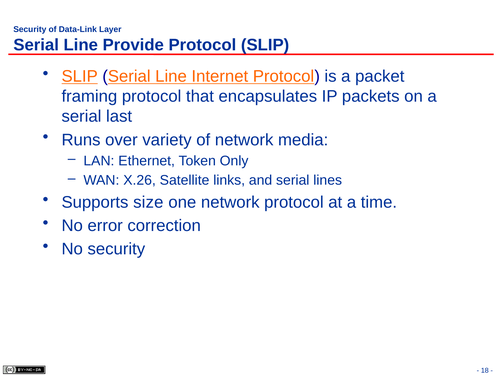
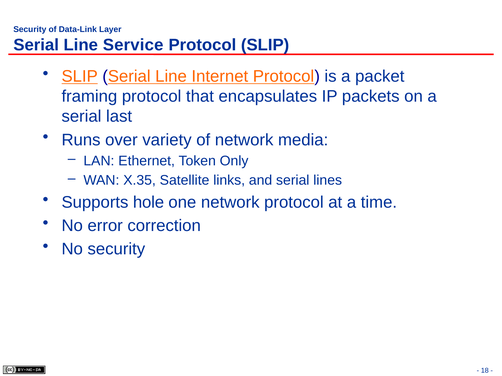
Provide: Provide -> Service
X.26: X.26 -> X.35
size: size -> hole
